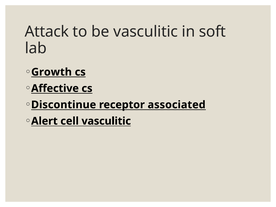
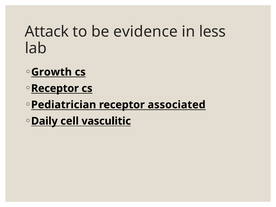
be vasculitic: vasculitic -> evidence
soft: soft -> less
Affective at (55, 88): Affective -> Receptor
Discontinue: Discontinue -> Pediatrician
Alert: Alert -> Daily
